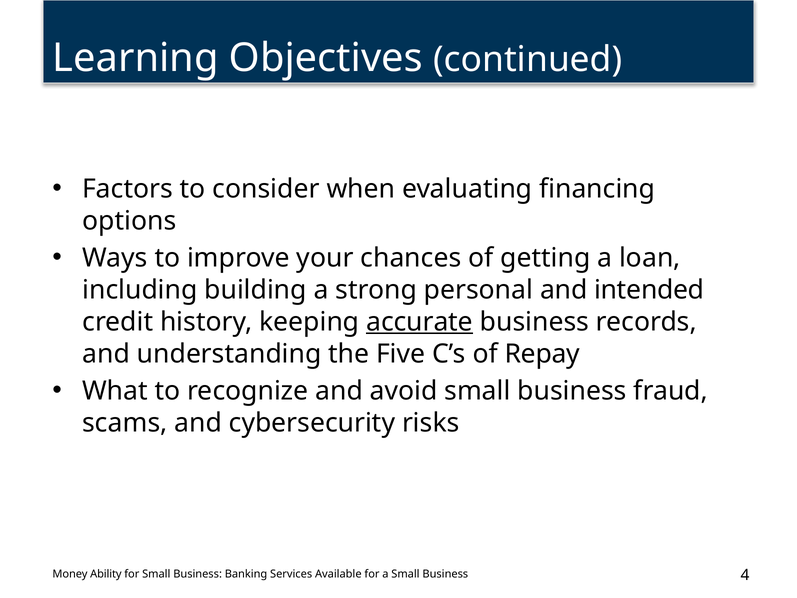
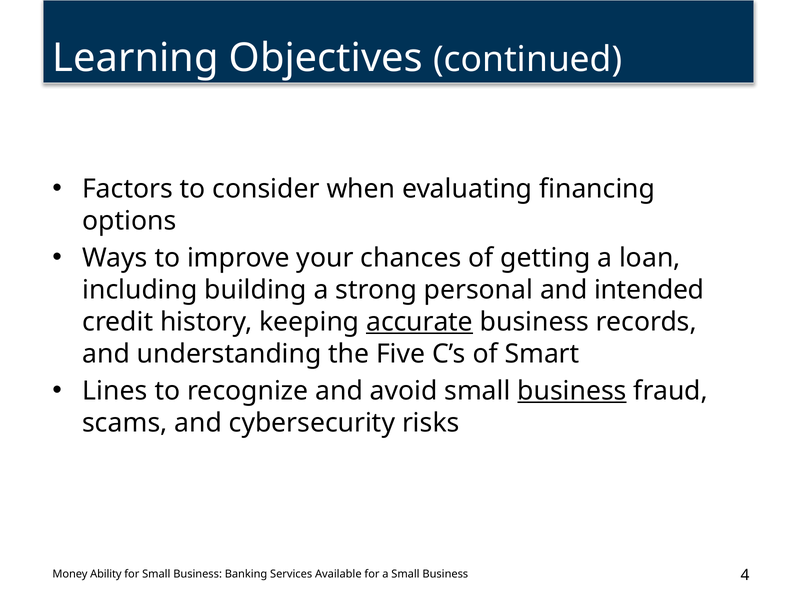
Repay: Repay -> Smart
What: What -> Lines
business at (572, 391) underline: none -> present
